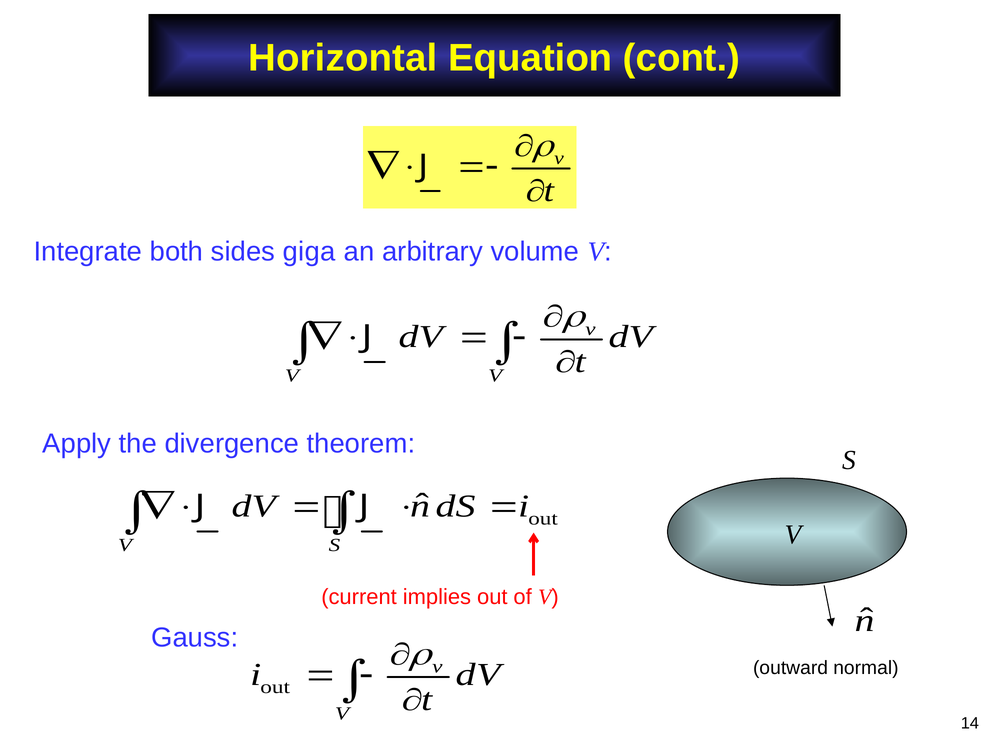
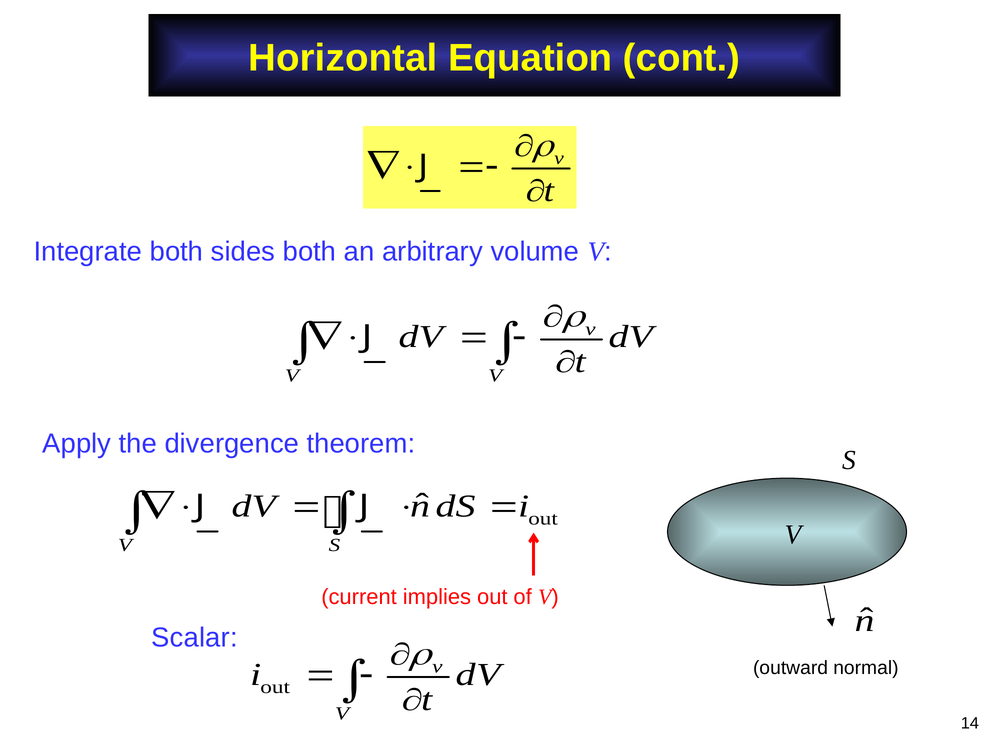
sides giga: giga -> both
Gauss: Gauss -> Scalar
